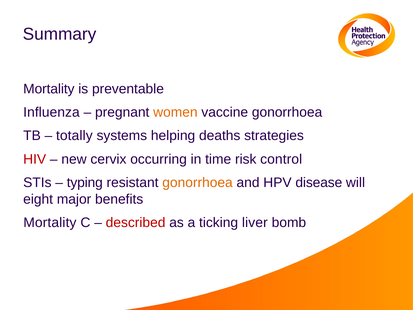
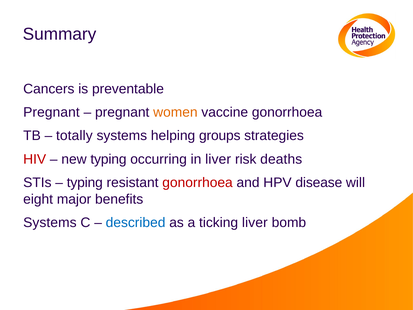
Mortality at (49, 89): Mortality -> Cancers
Influenza at (51, 112): Influenza -> Pregnant
deaths: deaths -> groups
new cervix: cervix -> typing
in time: time -> liver
control: control -> deaths
gonorrhoea at (198, 182) colour: orange -> red
Mortality at (50, 222): Mortality -> Systems
described colour: red -> blue
